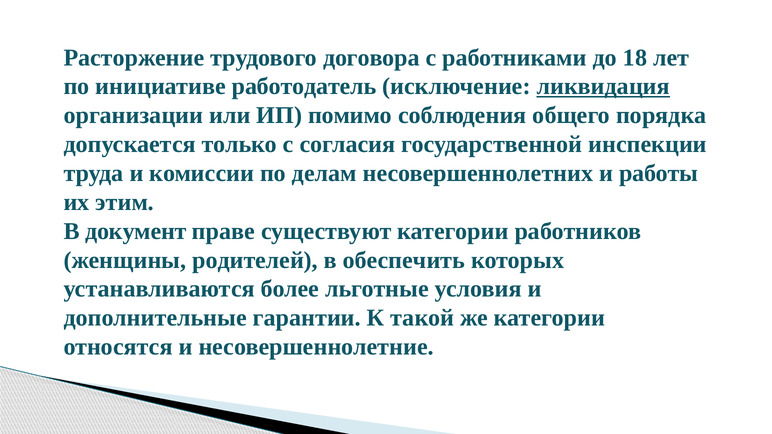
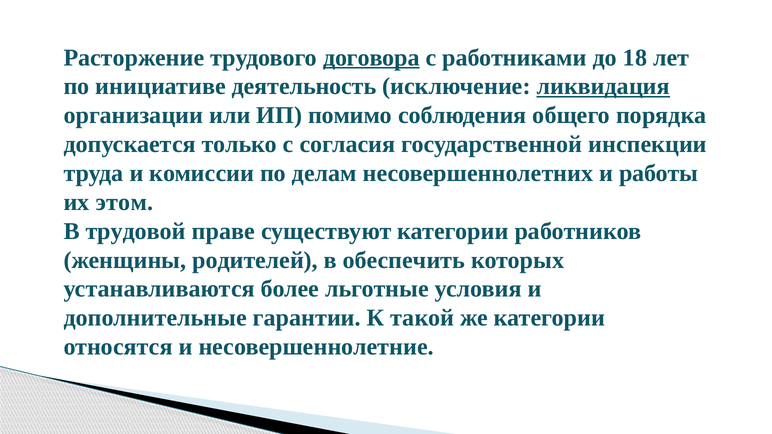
договора underline: none -> present
работодатель: работодатель -> деятельность
этим: этим -> этом
документ: документ -> трудовой
